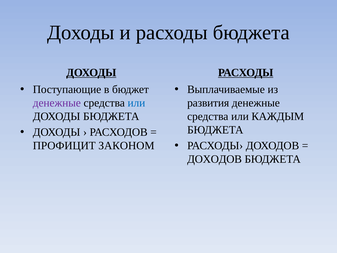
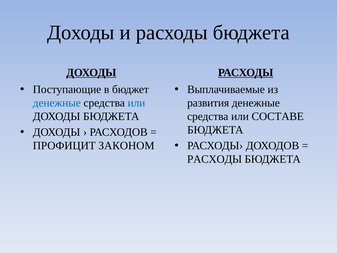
денежные at (57, 103) colour: purple -> blue
КАЖДЫМ: КАЖДЫМ -> СОСТАВЕ
ДОХОДОВ at (215, 159): ДОХОДОВ -> РАСХОДЫ
